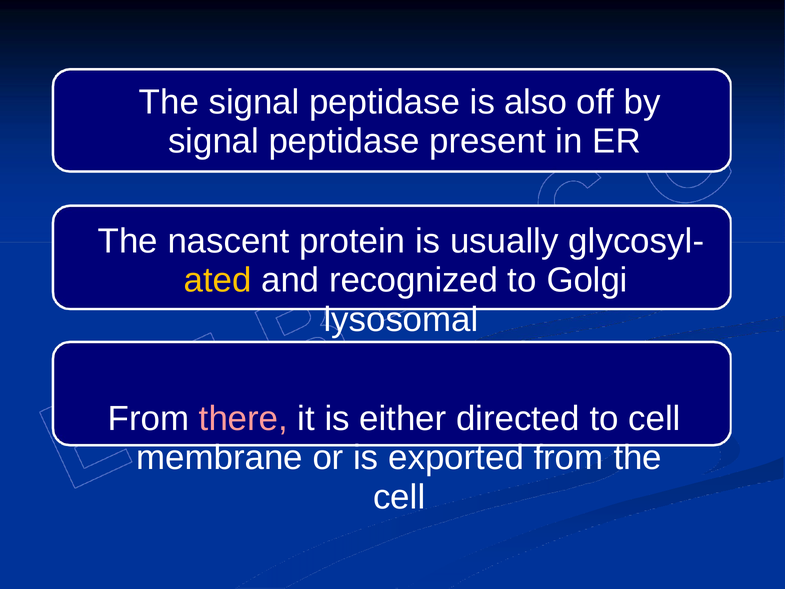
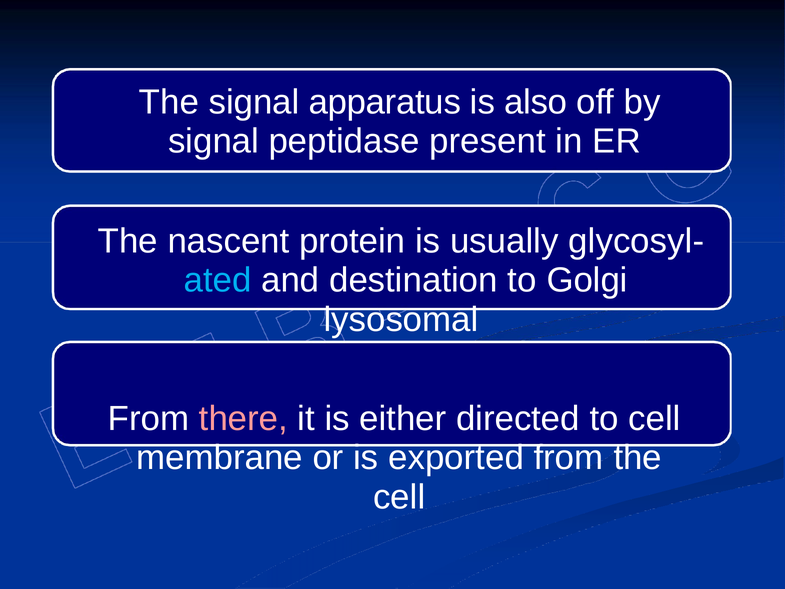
The signal peptidase: peptidase -> apparatus
ated colour: yellow -> light blue
recognized: recognized -> destination
